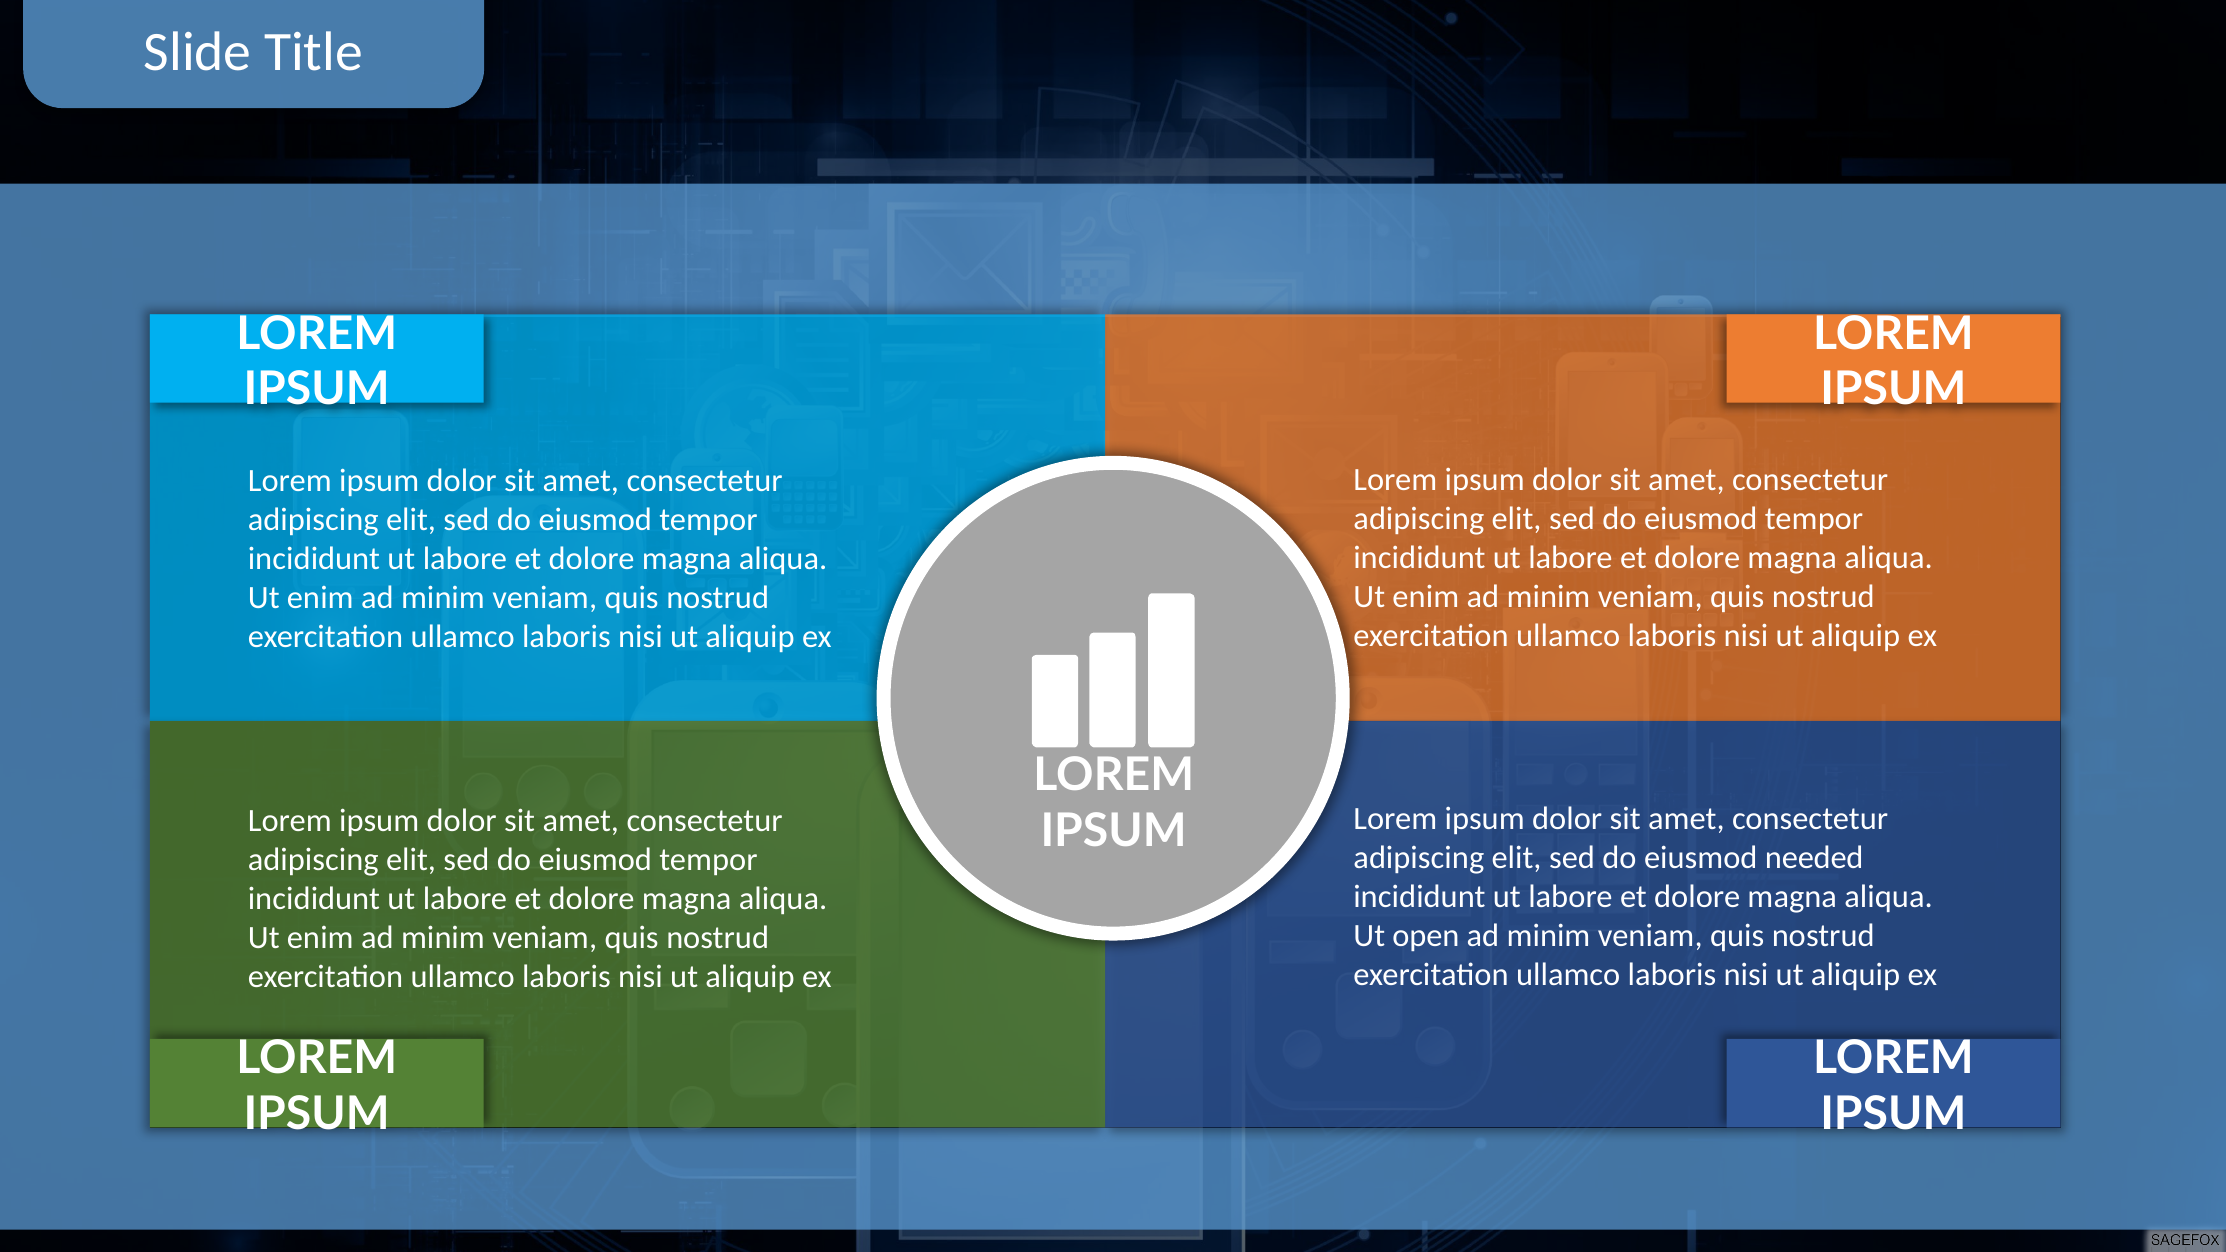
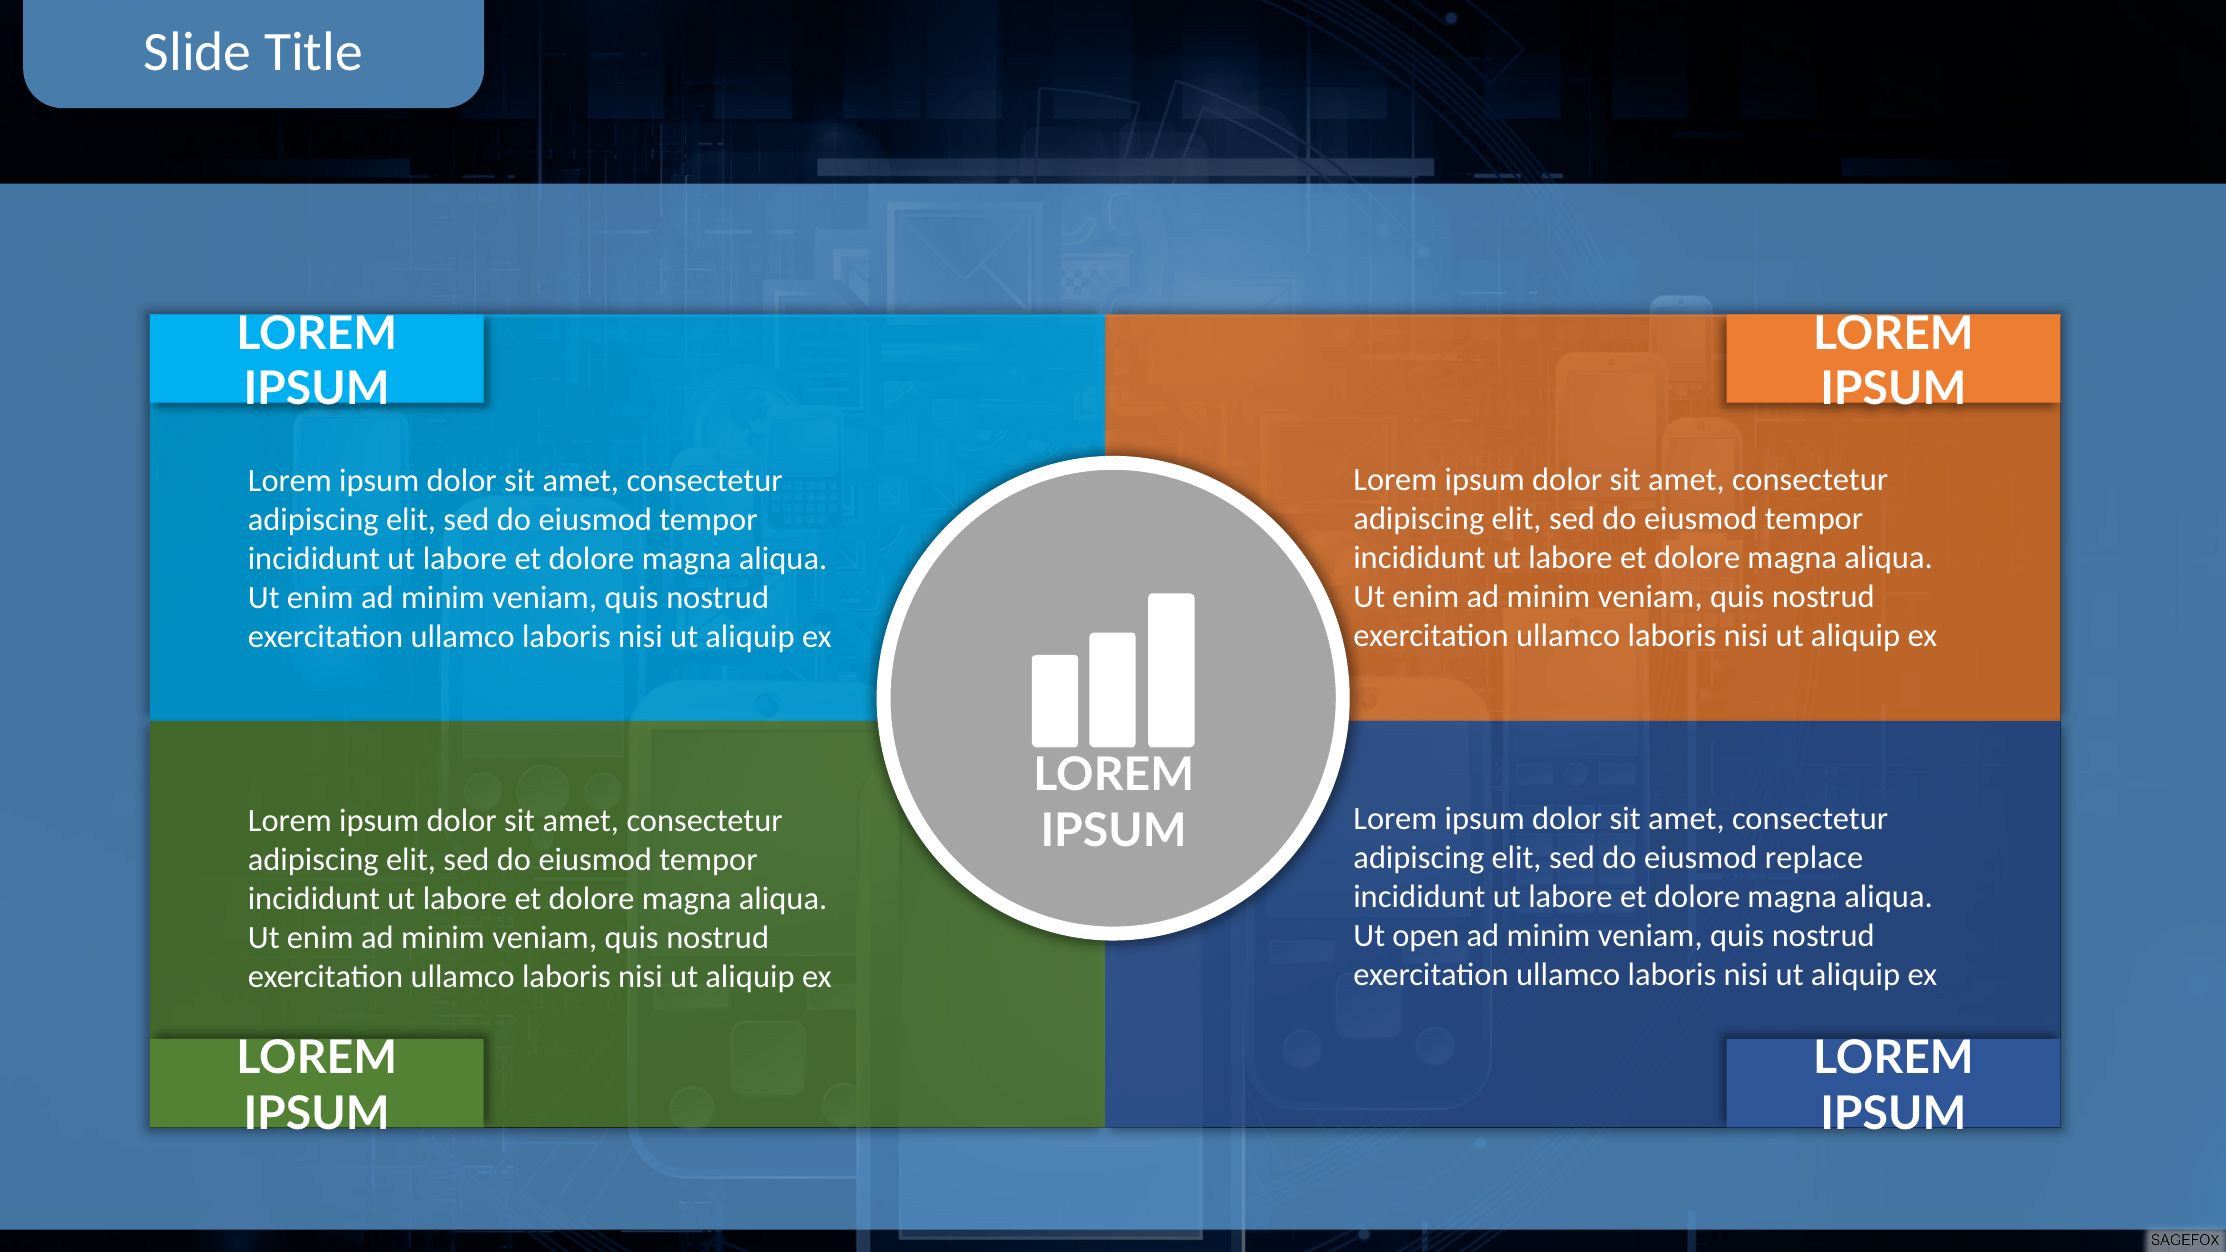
needed: needed -> replace
